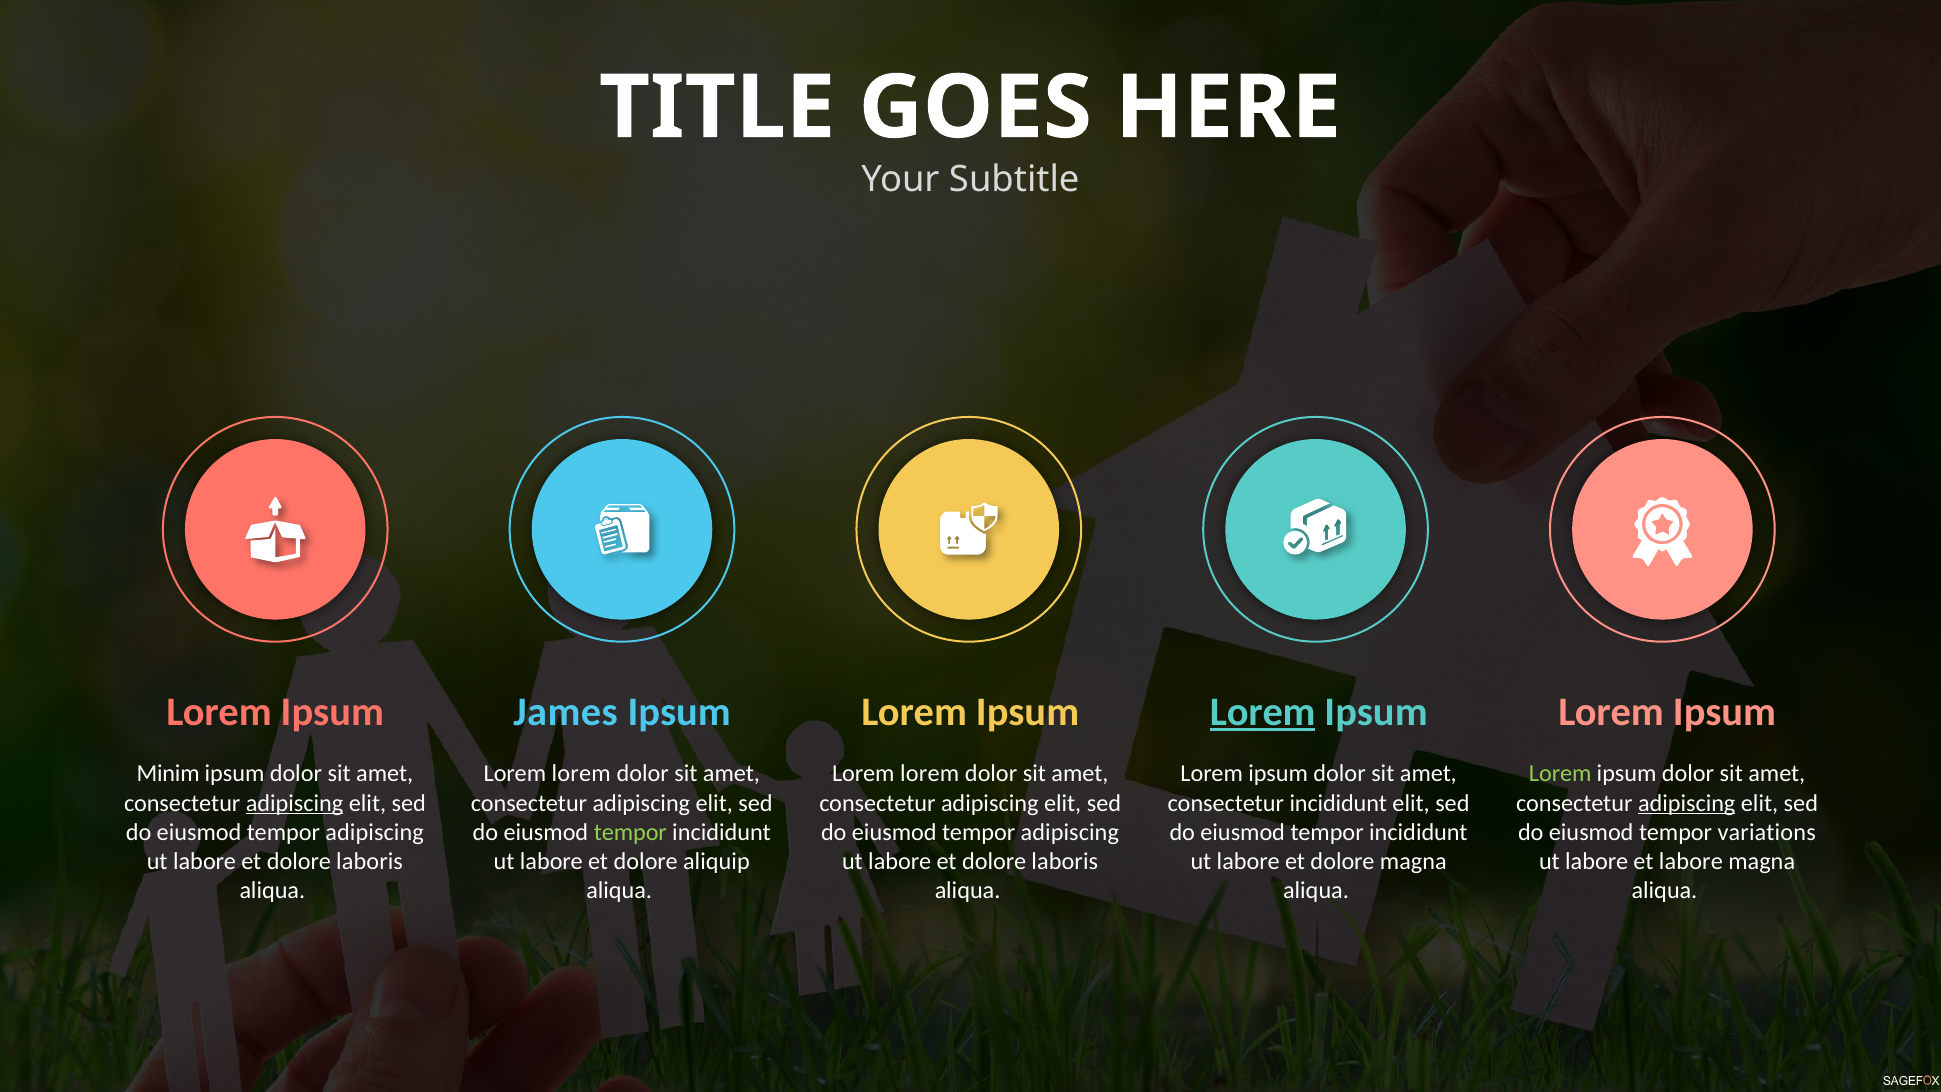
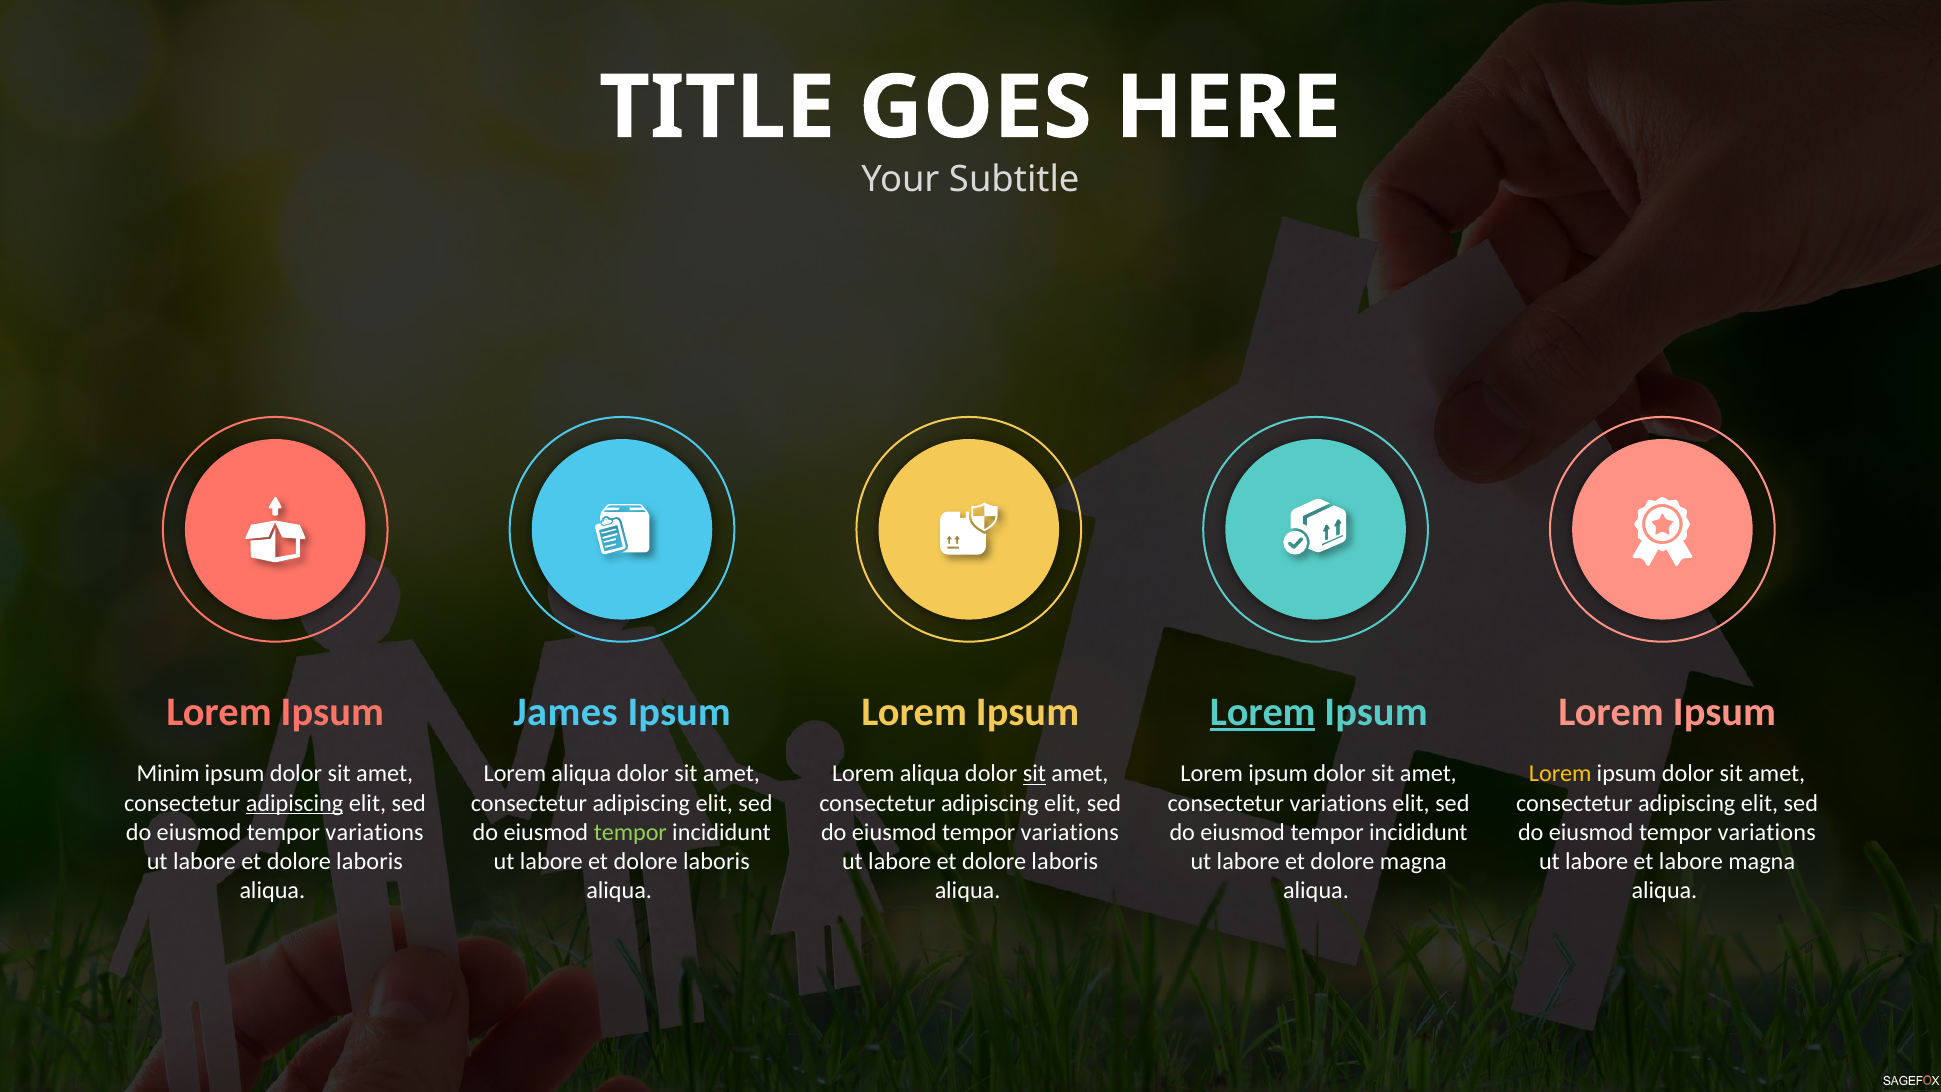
lorem at (581, 774): lorem -> aliqua
lorem at (930, 774): lorem -> aliqua
sit at (1034, 774) underline: none -> present
Lorem at (1560, 774) colour: light green -> yellow
consectetur incididunt: incididunt -> variations
adipiscing at (1687, 803) underline: present -> none
adipiscing at (375, 832): adipiscing -> variations
adipiscing at (1070, 832): adipiscing -> variations
aliquip at (716, 861): aliquip -> laboris
